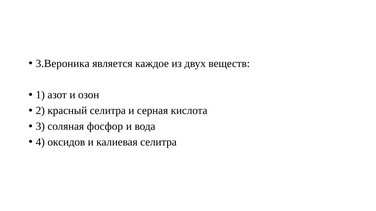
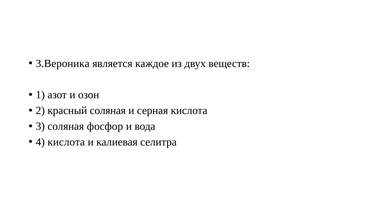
красный селитра: селитра -> соляная
4 оксидов: оксидов -> кислота
